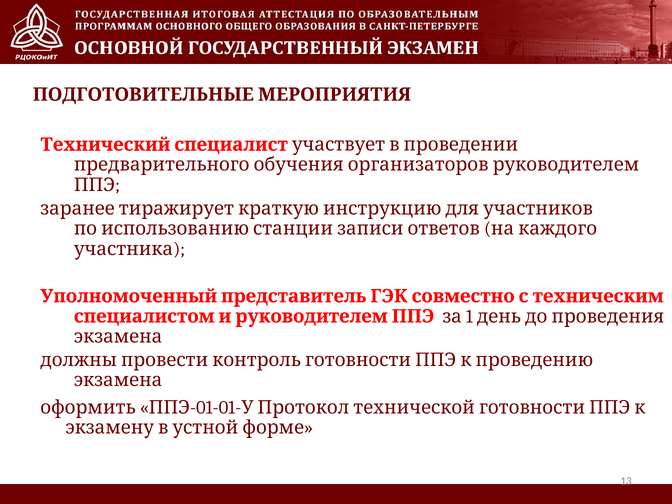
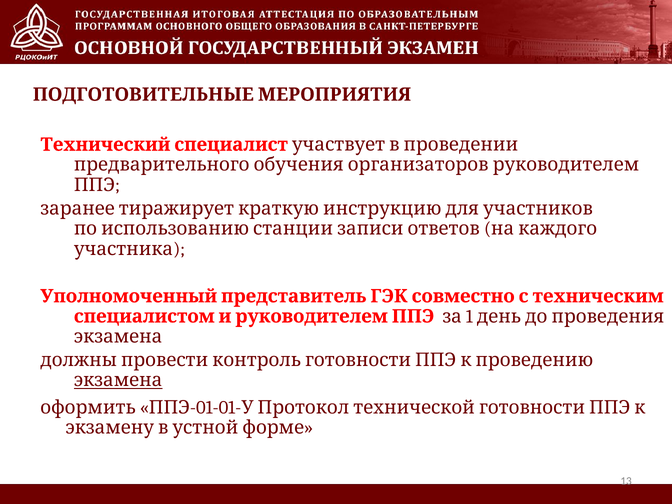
экзамена at (118, 380) underline: none -> present
